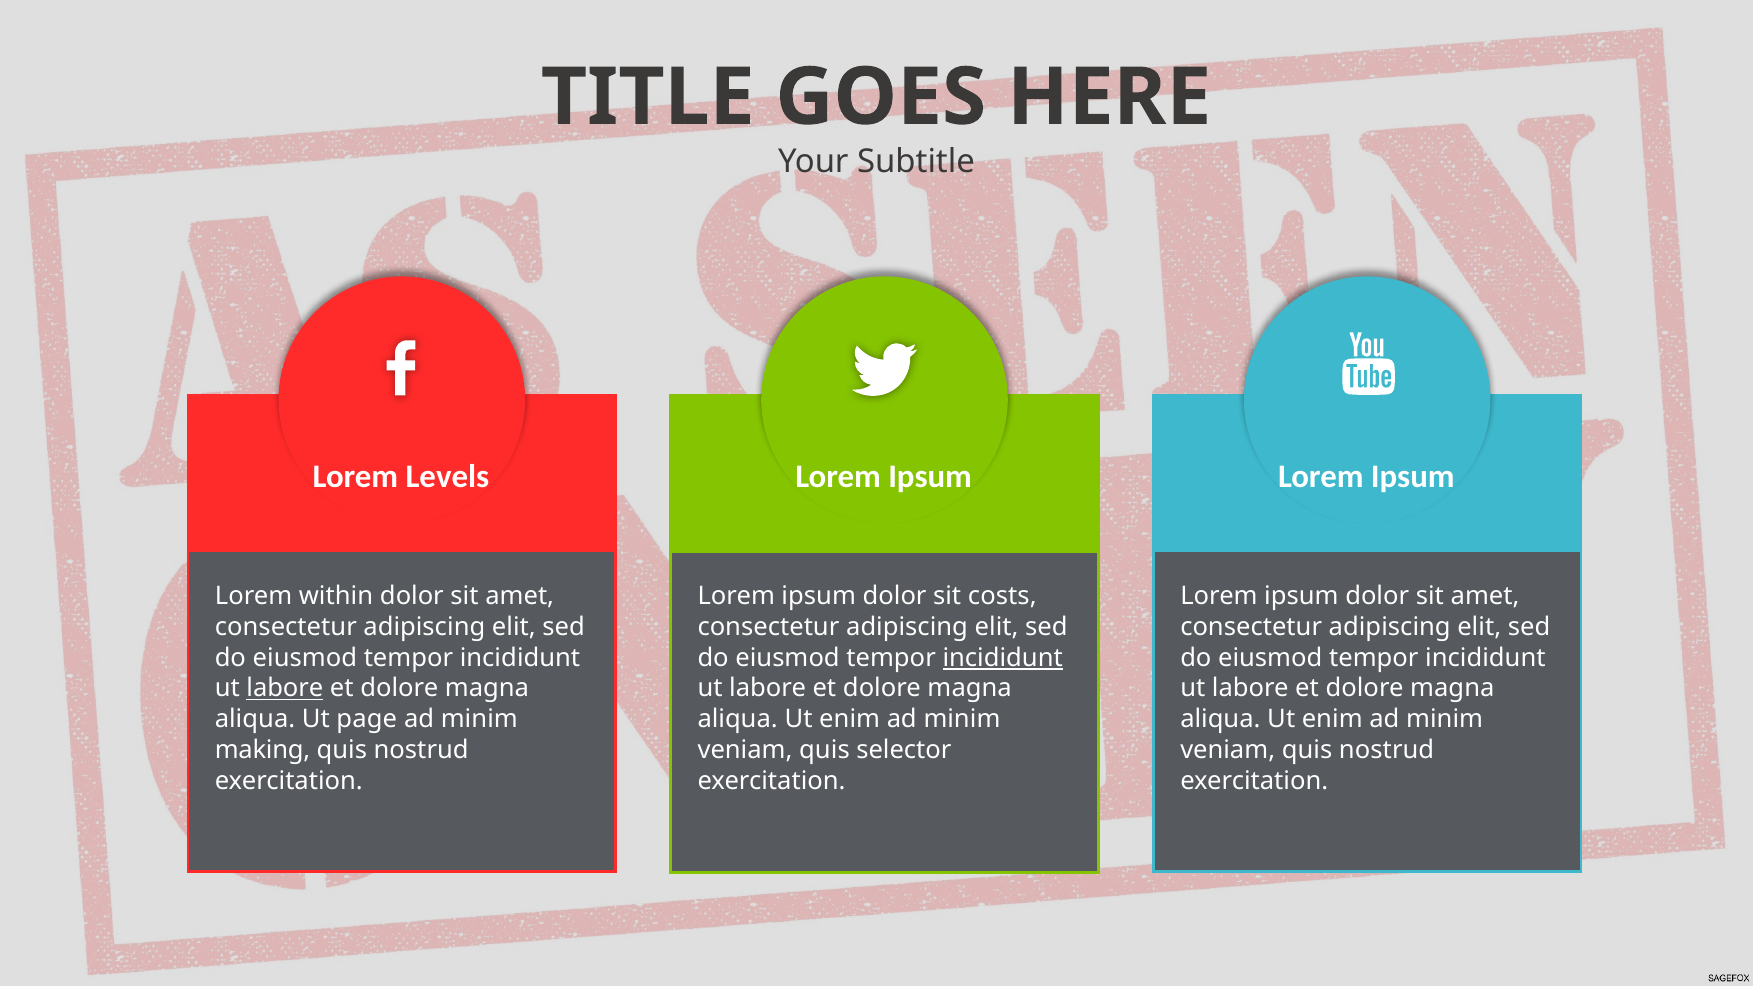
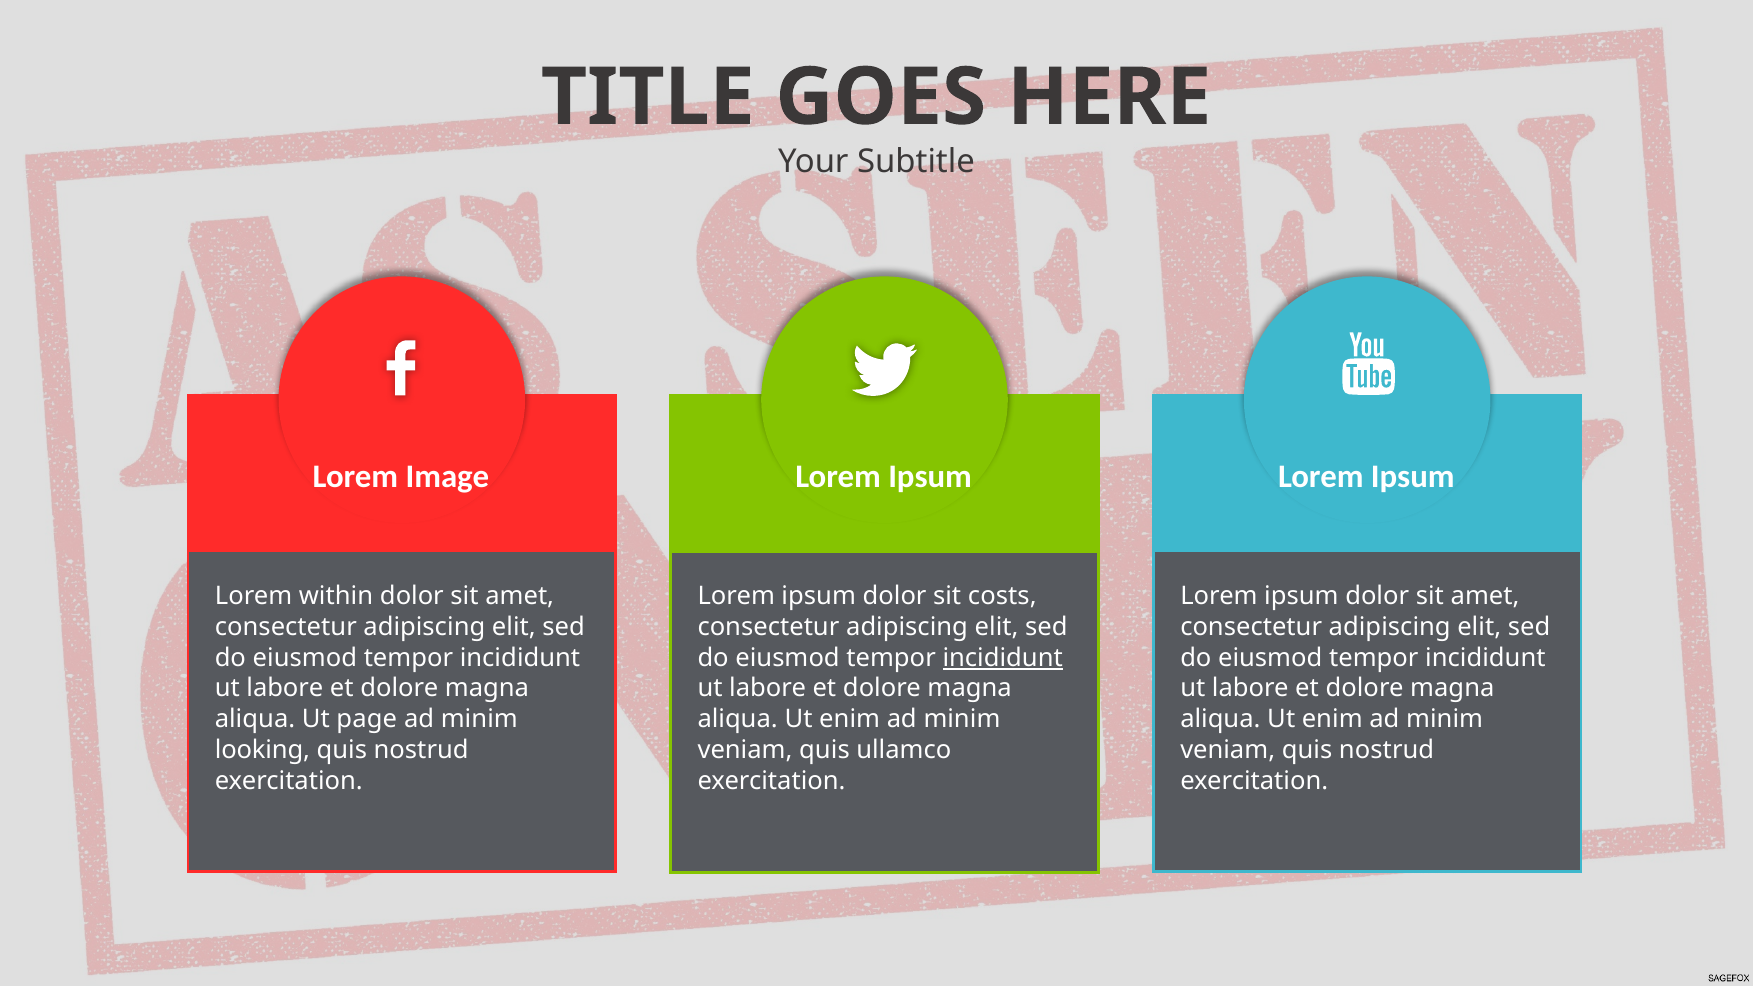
Levels: Levels -> Image
labore at (285, 689) underline: present -> none
making: making -> looking
selector: selector -> ullamco
